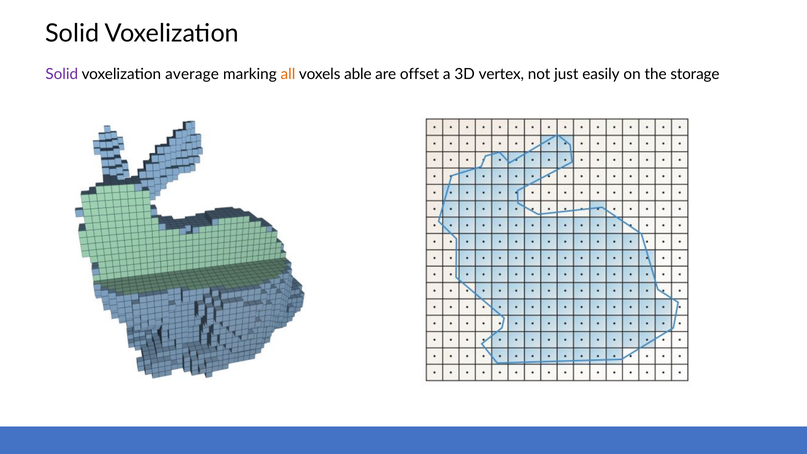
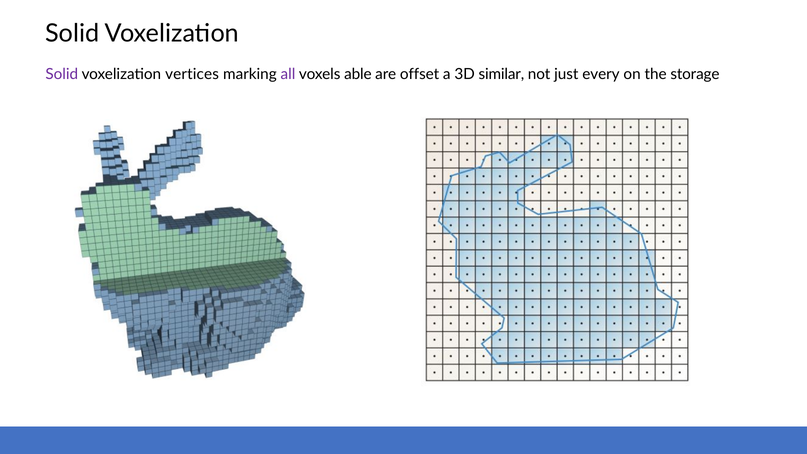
average: average -> vertices
all colour: orange -> purple
vertex: vertex -> similar
easily: easily -> every
